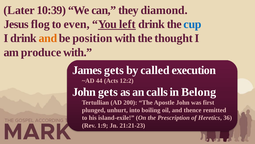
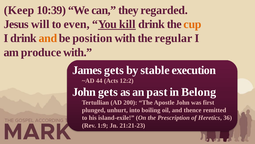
Later: Later -> Keep
diamond: diamond -> regarded
flog: flog -> will
left: left -> kill
cup colour: blue -> orange
thought: thought -> regular
called: called -> stable
calls: calls -> past
